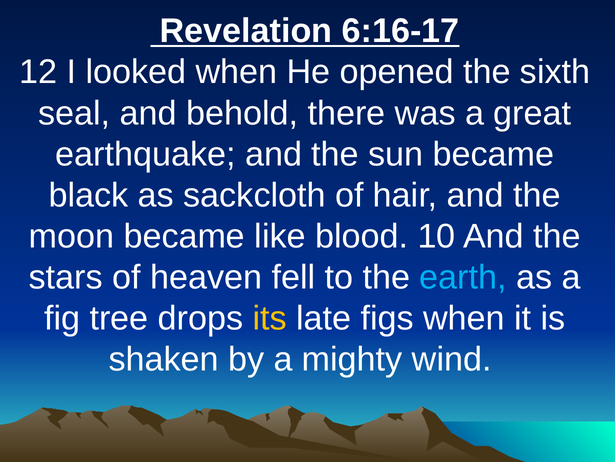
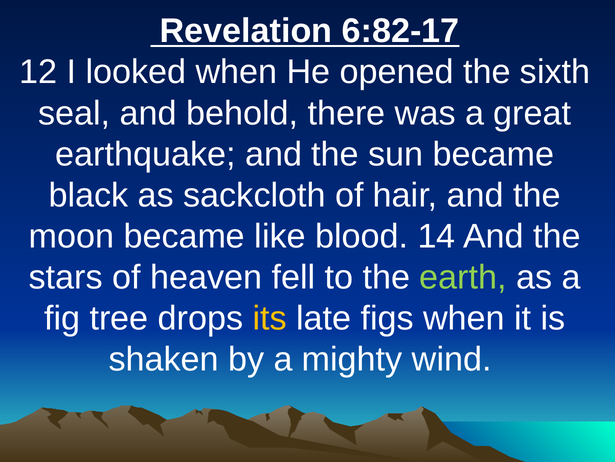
6:16-17: 6:16-17 -> 6:82-17
10: 10 -> 14
earth colour: light blue -> light green
